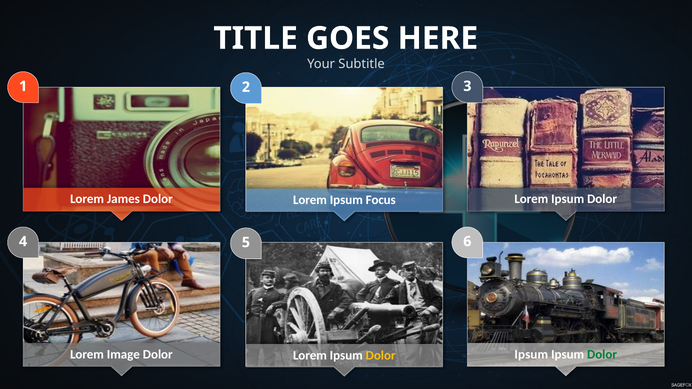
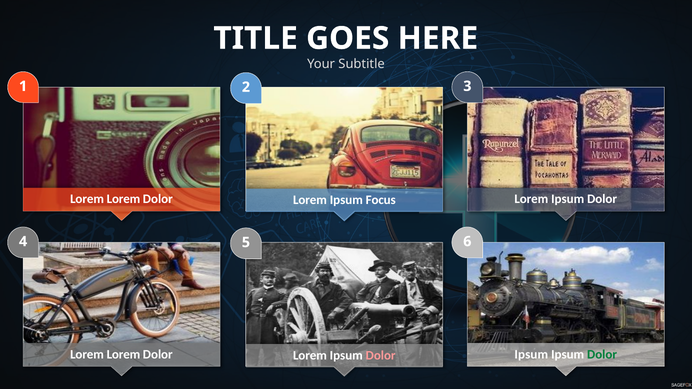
James at (123, 199): James -> Lorem
Image at (123, 355): Image -> Lorem
Dolor at (381, 355) colour: yellow -> pink
